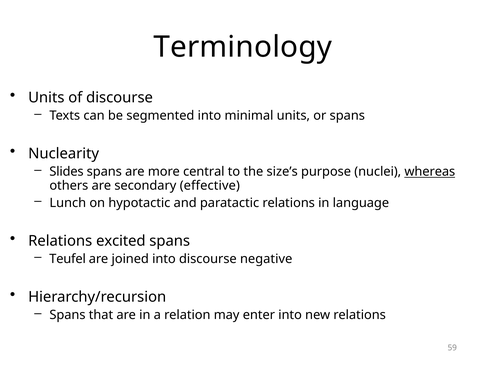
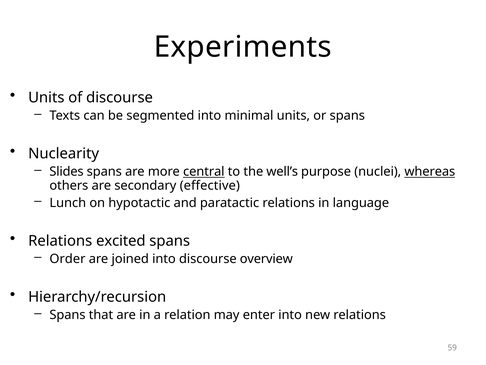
Terminology: Terminology -> Experiments
central underline: none -> present
size’s: size’s -> well’s
Teufel: Teufel -> Order
negative: negative -> overview
